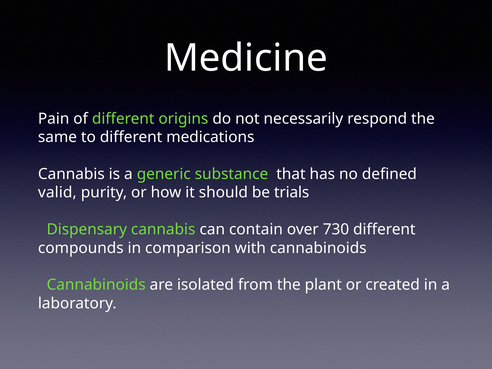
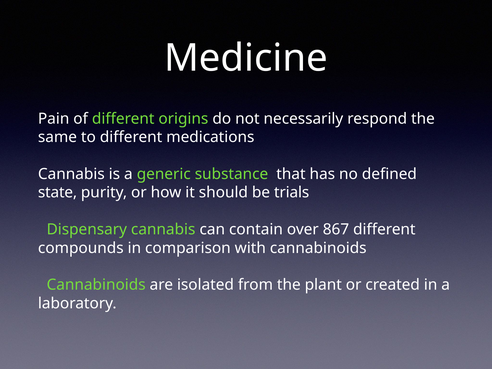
valid: valid -> state
730: 730 -> 867
